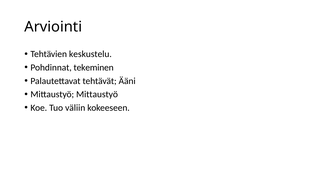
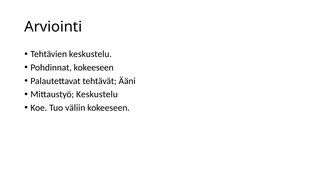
Pohdinnat tekeminen: tekeminen -> kokeeseen
Mittaustyö Mittaustyö: Mittaustyö -> Keskustelu
